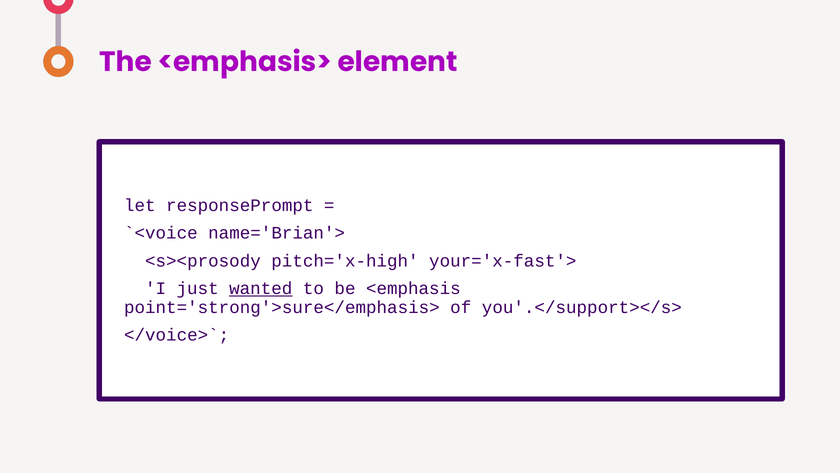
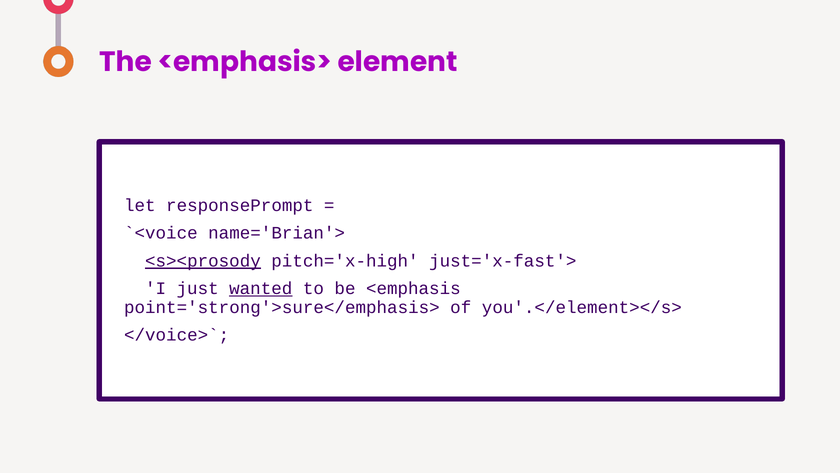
<s><prosody underline: none -> present
your='x-fast'>: your='x-fast'> -> just='x-fast'>
you'.</support></s>: you'.</support></s> -> you'.</element></s>
